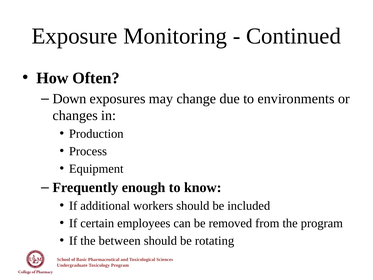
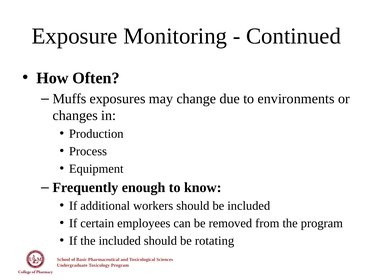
Down: Down -> Muffs
the between: between -> included
